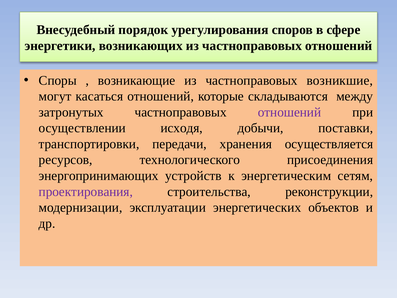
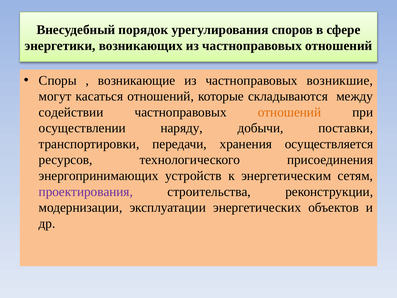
затронутых: затронутых -> содействии
отношений at (289, 112) colour: purple -> orange
исходя: исходя -> наряду
